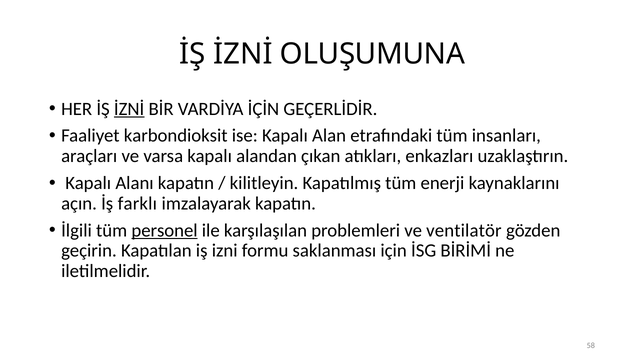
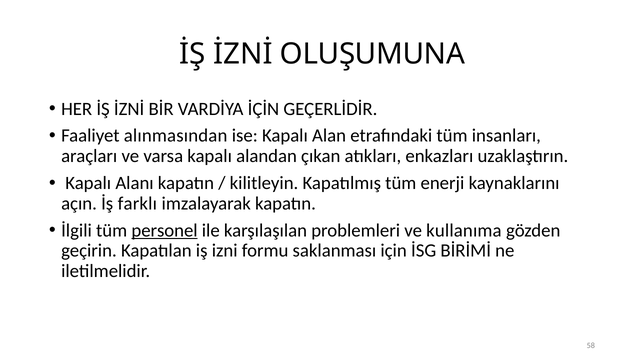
İZNİ at (129, 109) underline: present -> none
karbondioksit: karbondioksit -> alınmasından
ventilatör: ventilatör -> kullanıma
